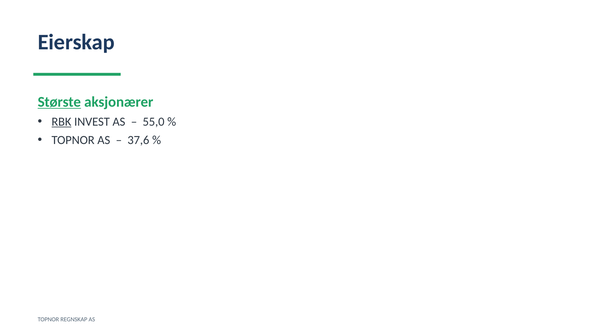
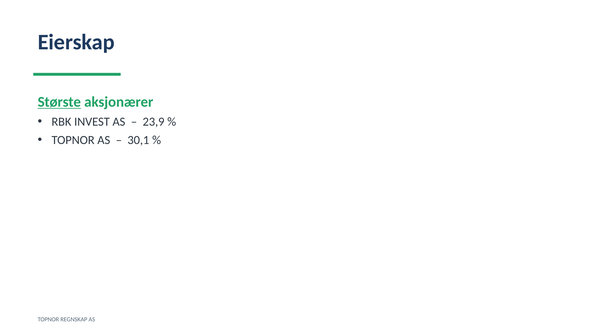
RBK underline: present -> none
55,0: 55,0 -> 23,9
37,6: 37,6 -> 30,1
